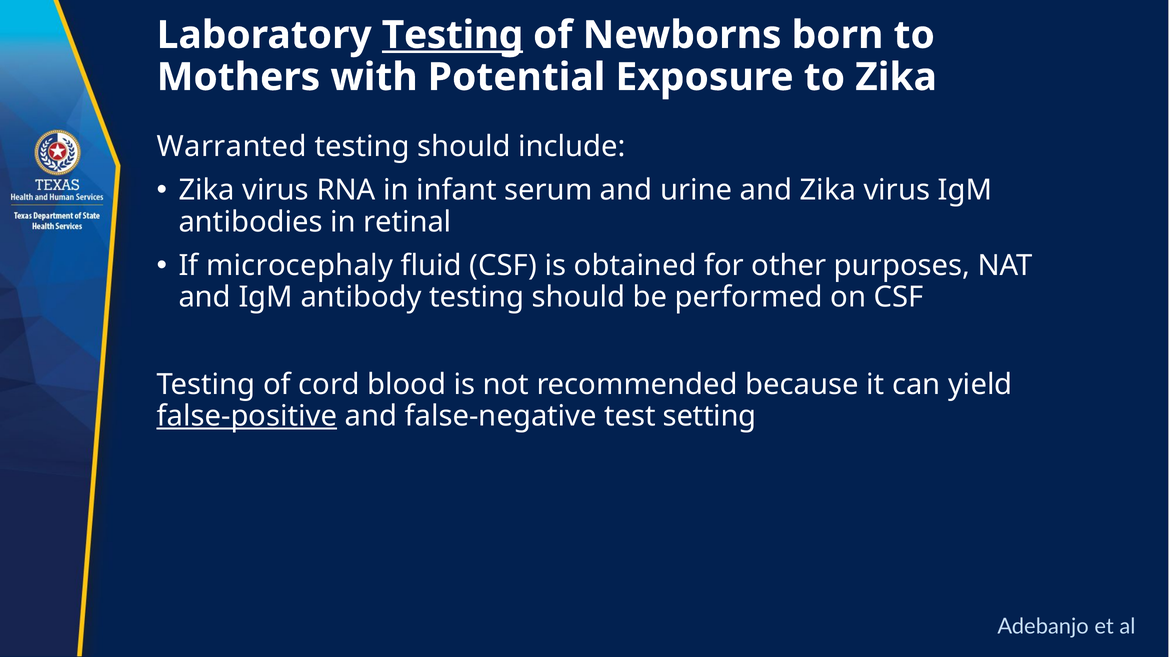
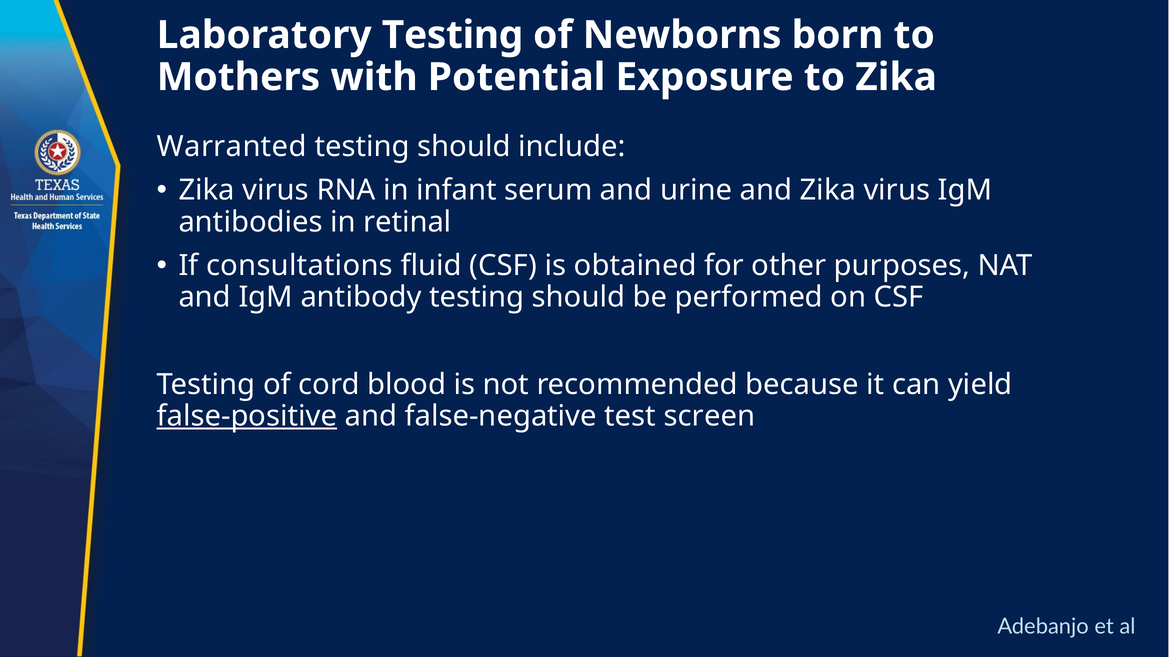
Testing at (453, 35) underline: present -> none
microcephaly: microcephaly -> consultations
setting: setting -> screen
